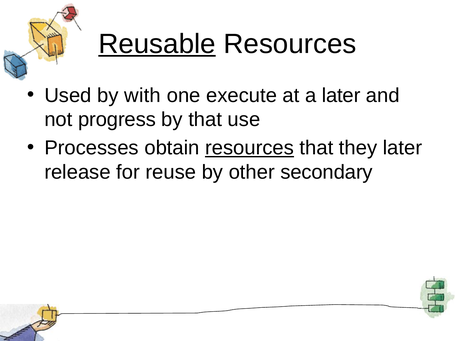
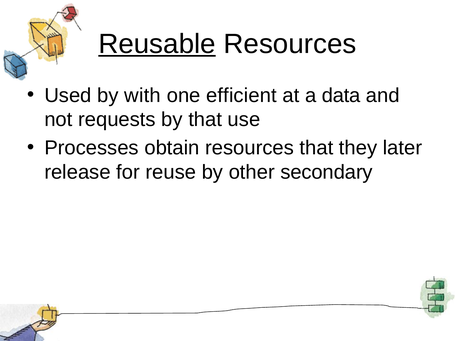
execute: execute -> efficient
a later: later -> data
progress: progress -> requests
resources at (250, 148) underline: present -> none
